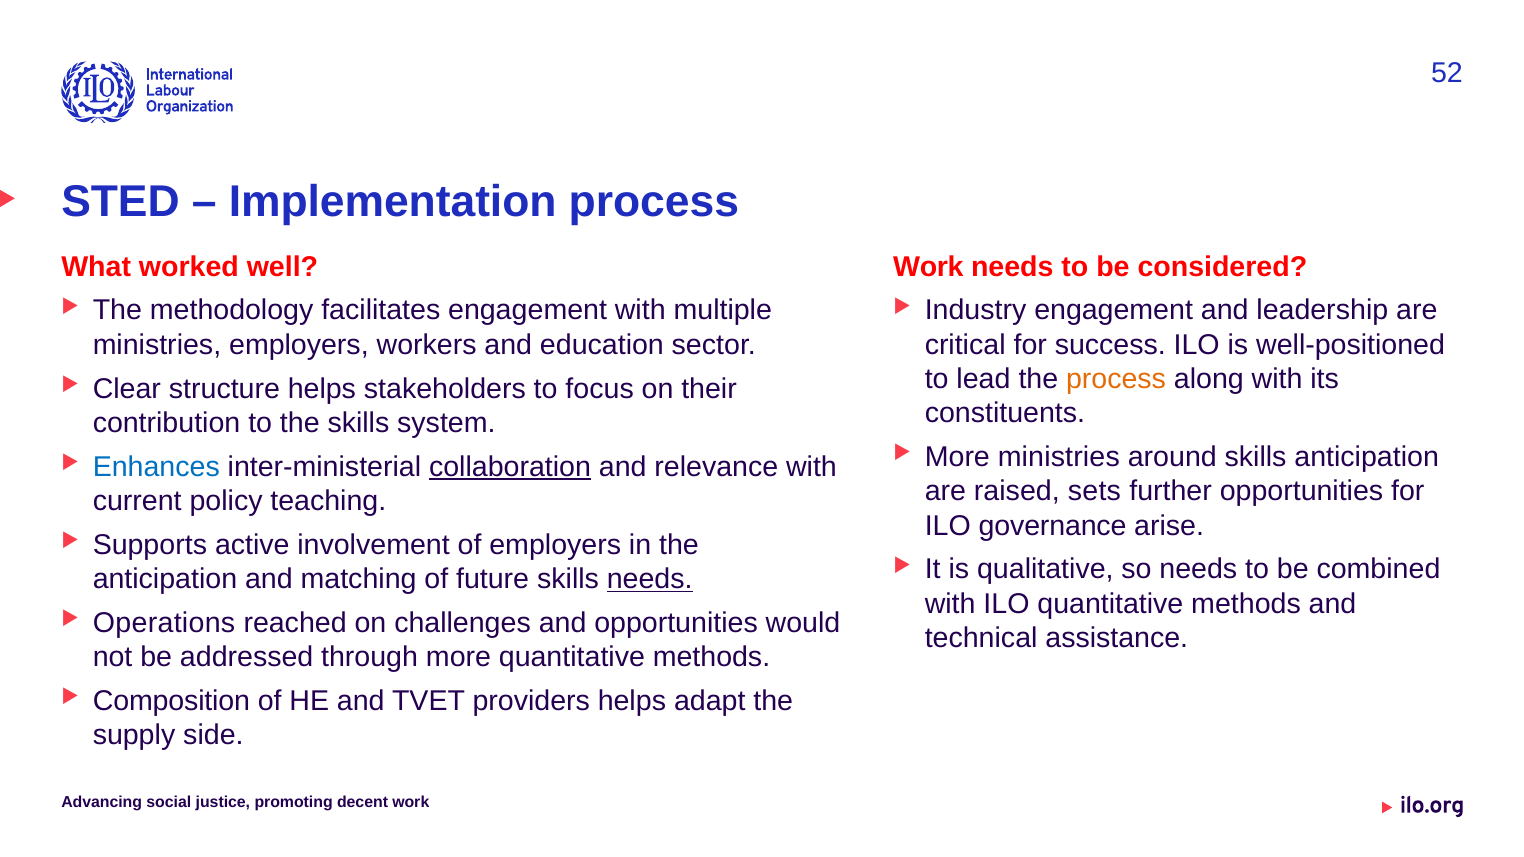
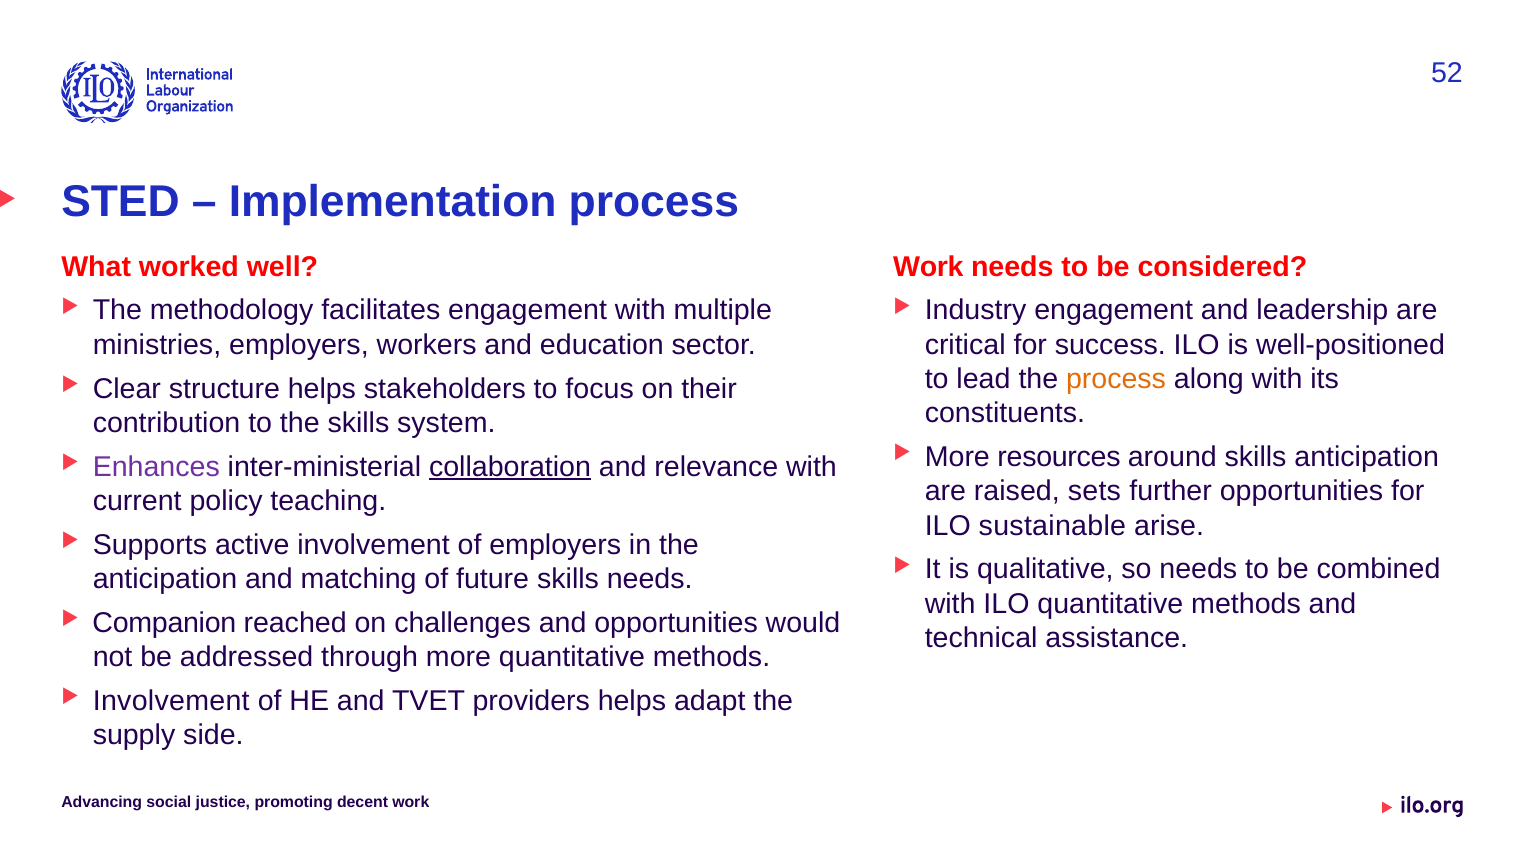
More ministries: ministries -> resources
Enhances colour: blue -> purple
governance: governance -> sustainable
needs at (650, 579) underline: present -> none
Operations: Operations -> Companion
Composition at (171, 701): Composition -> Involvement
